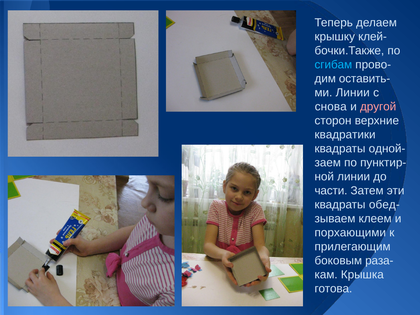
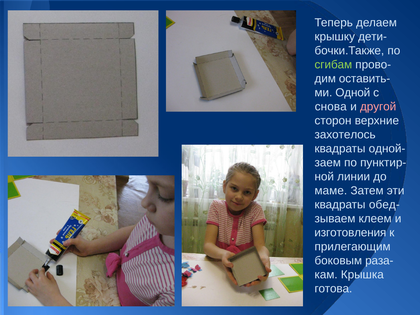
клей-: клей- -> дети-
сгибам colour: light blue -> light green
ми Линии: Линии -> Одной
квадратики: квадратики -> захотелось
части: части -> маме
порхающими: порхающими -> изготовления
